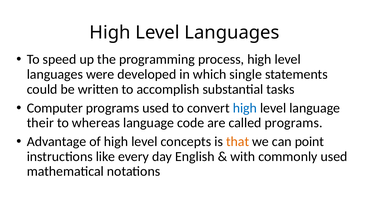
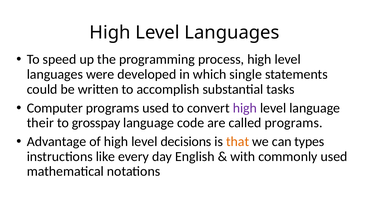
high at (245, 108) colour: blue -> purple
whereas: whereas -> grosspay
concepts: concepts -> decisions
point: point -> types
